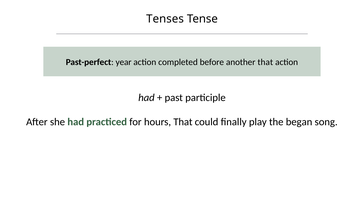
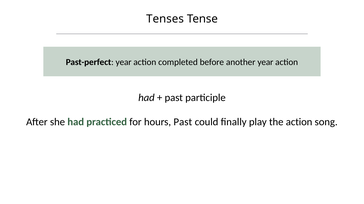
another that: that -> year
hours That: That -> Past
the began: began -> action
